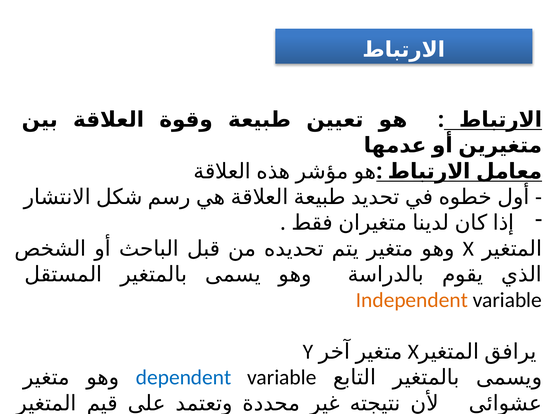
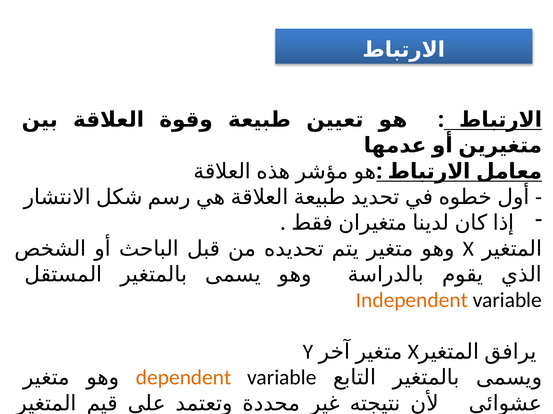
dependent colour: blue -> orange
